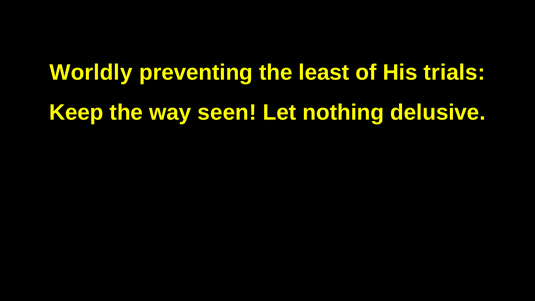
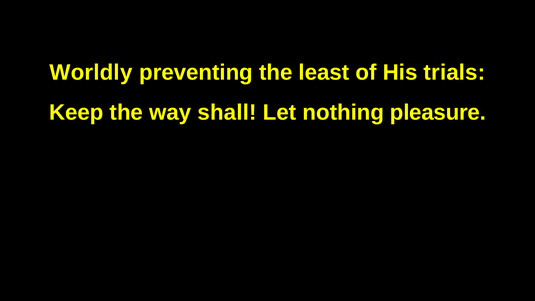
seen: seen -> shall
delusive: delusive -> pleasure
